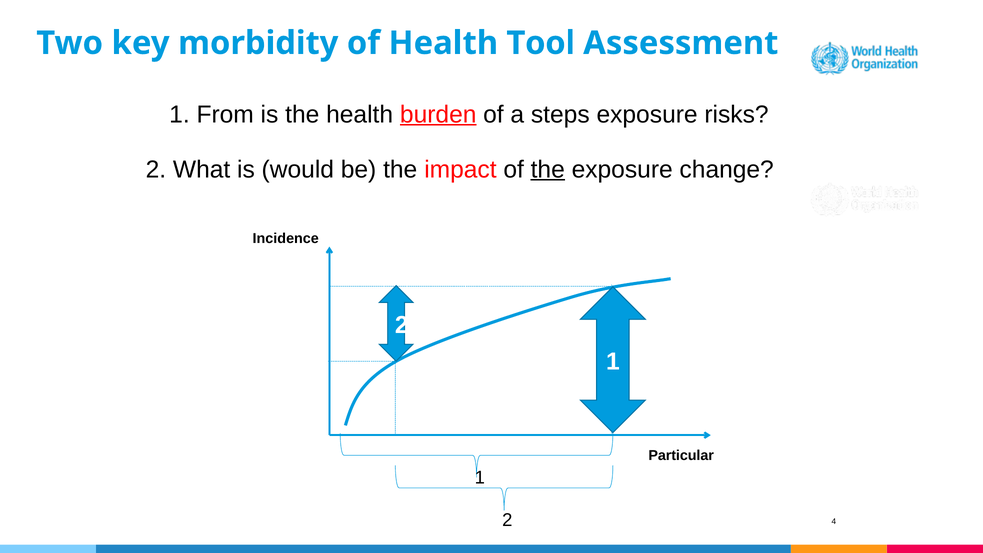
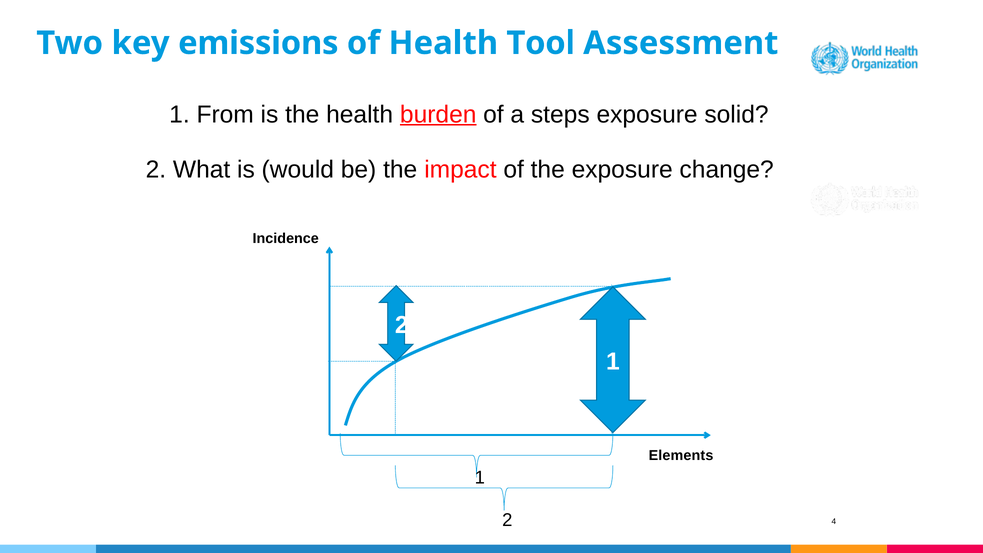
morbidity: morbidity -> emissions
risks: risks -> solid
the at (548, 169) underline: present -> none
Particular: Particular -> Elements
